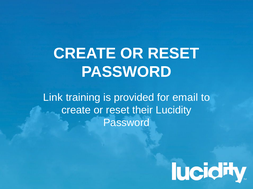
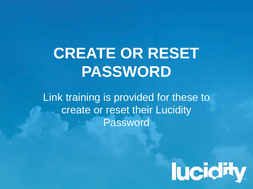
email: email -> these
